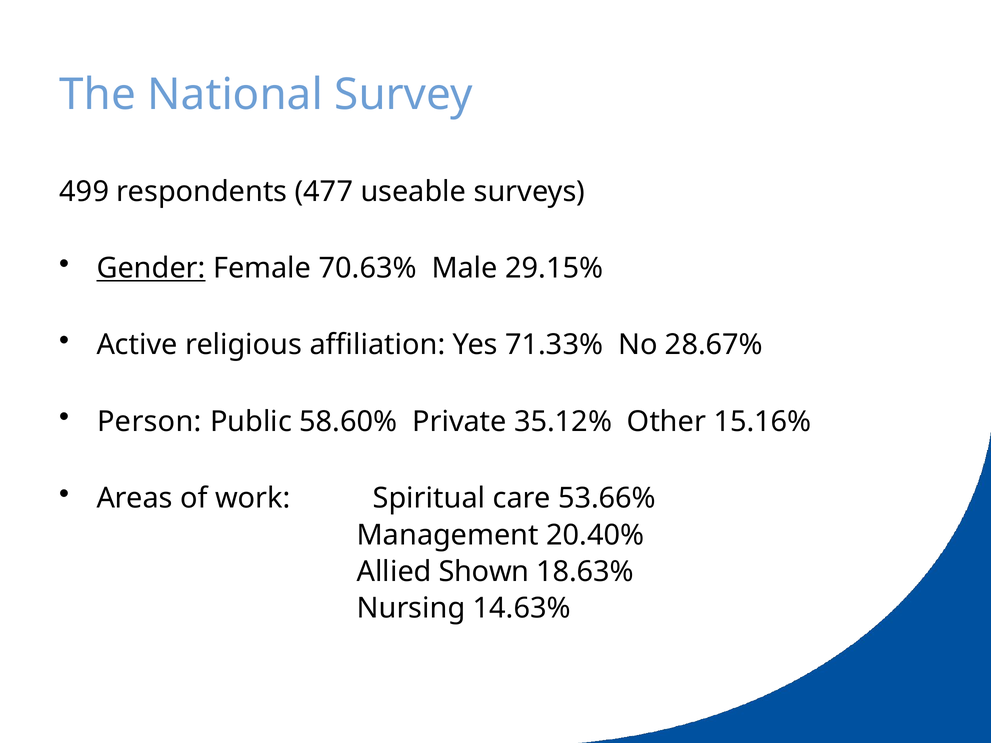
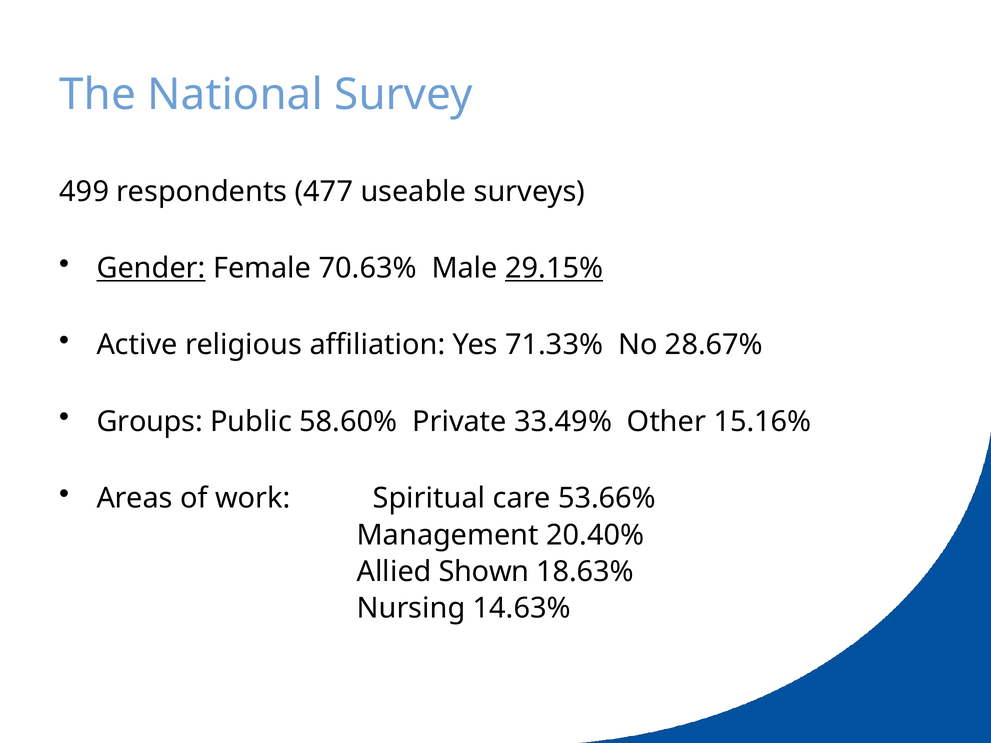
29.15% underline: none -> present
Person: Person -> Groups
35.12%: 35.12% -> 33.49%
